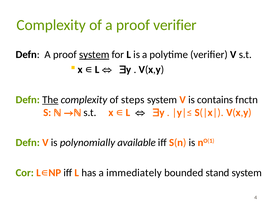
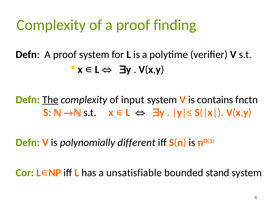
proof verifier: verifier -> finding
system at (94, 54) underline: present -> none
steps: steps -> input
available: available -> different
immediately: immediately -> unsatisfiable
